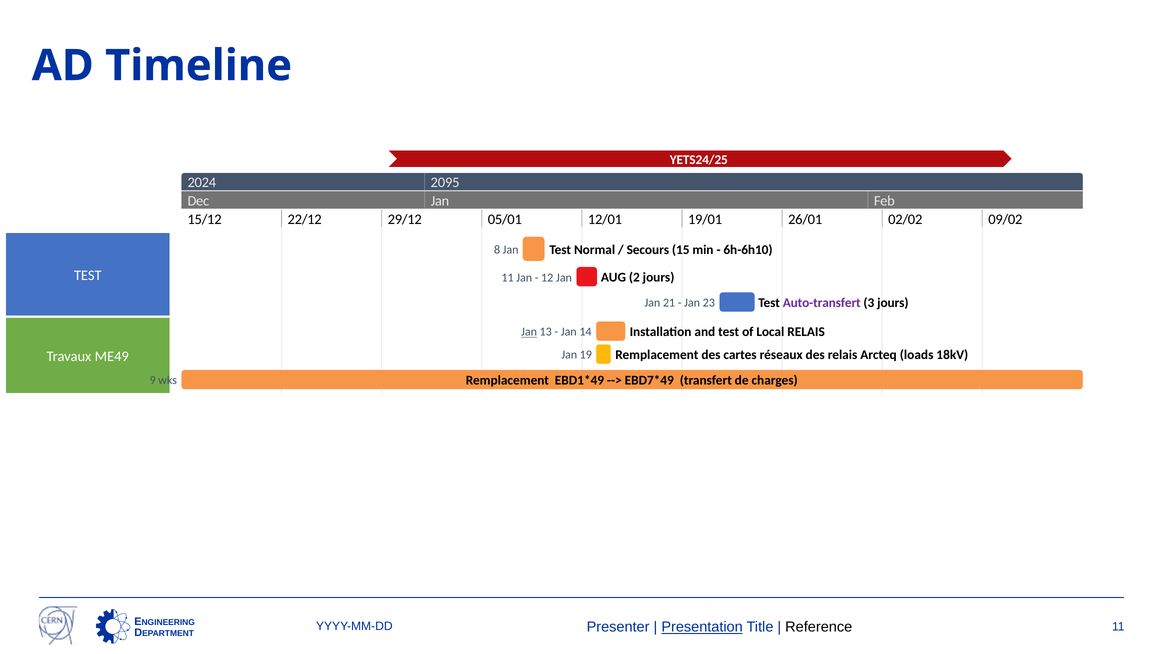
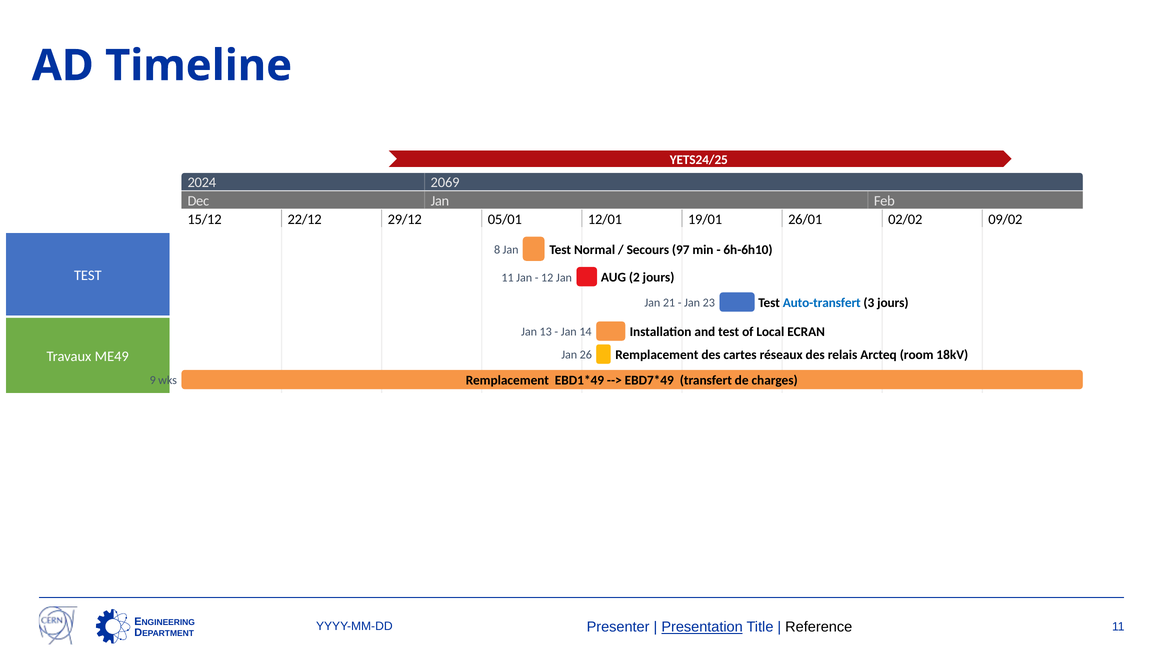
2095: 2095 -> 2069
15: 15 -> 97
Auto-transfert colour: purple -> blue
Jan at (529, 332) underline: present -> none
Local RELAIS: RELAIS -> ECRAN
19: 19 -> 26
loads: loads -> room
